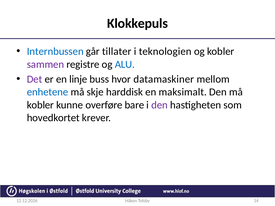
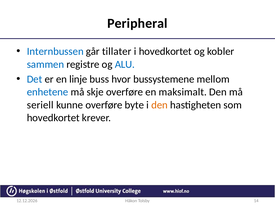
Klokkepuls: Klokkepuls -> Peripheral
i teknologien: teknologien -> hovedkortet
sammen colour: purple -> blue
Det colour: purple -> blue
datamaskiner: datamaskiner -> bussystemene
skje harddisk: harddisk -> overføre
kobler at (40, 105): kobler -> seriell
bare: bare -> byte
den at (159, 105) colour: purple -> orange
